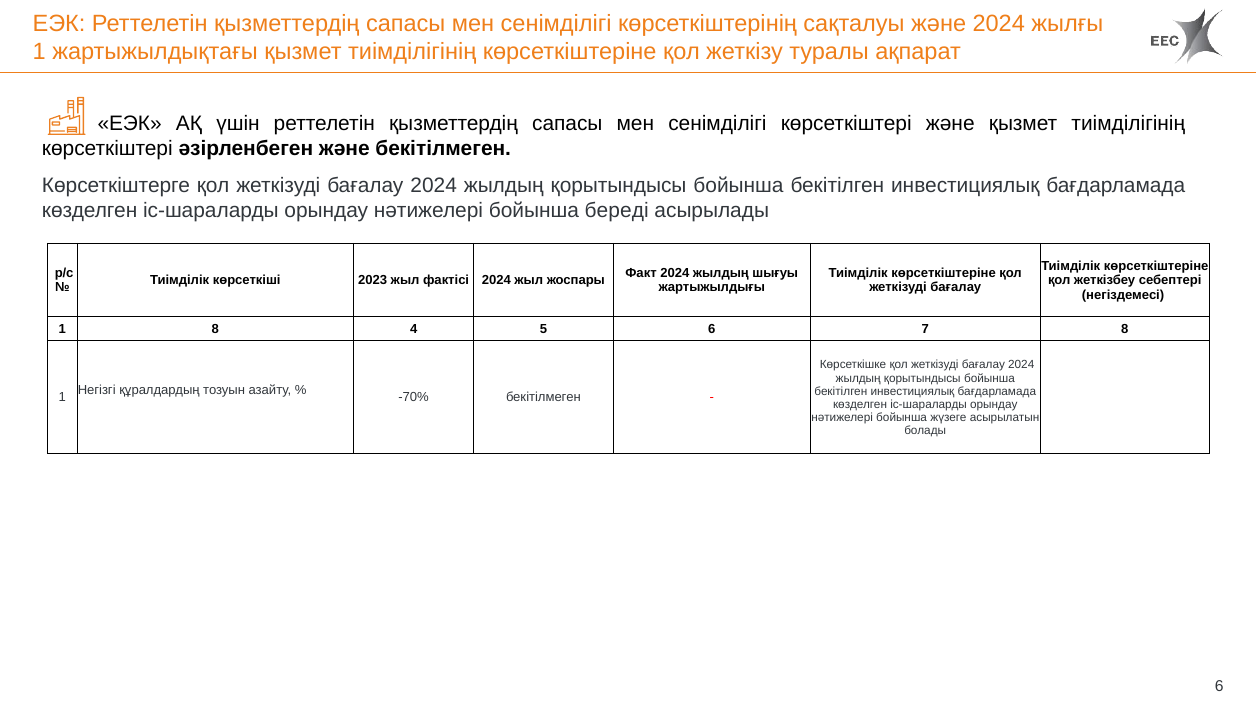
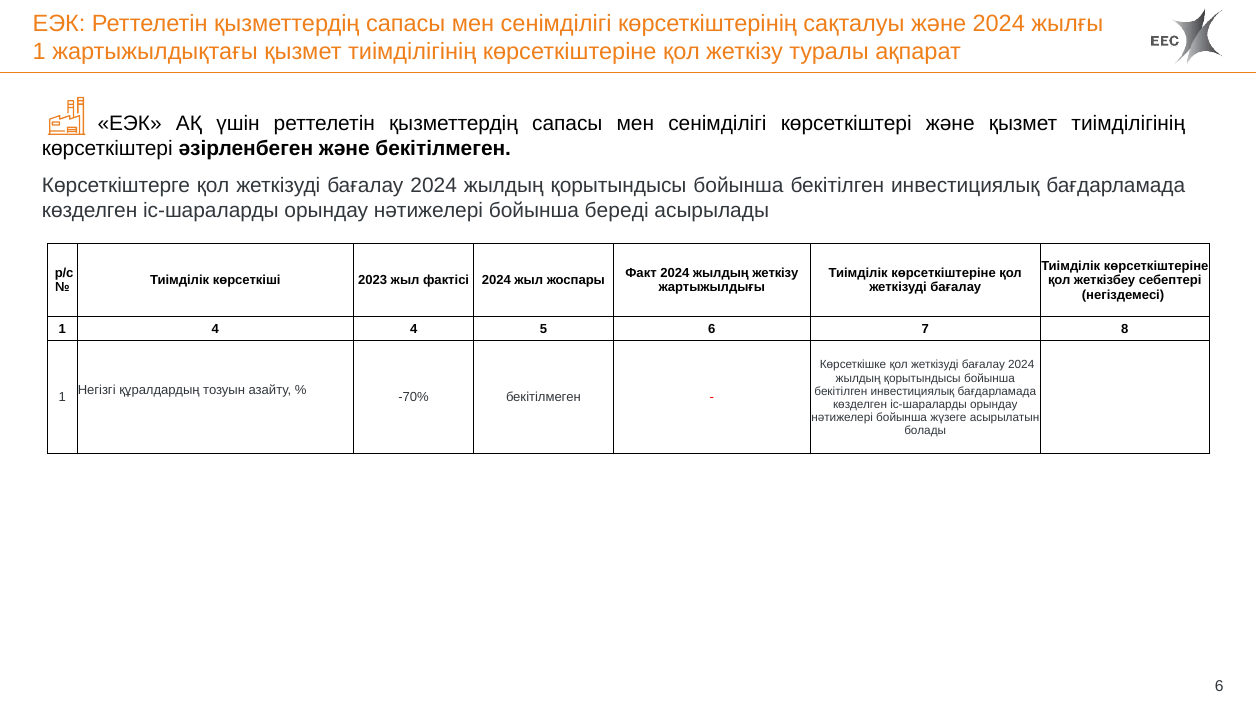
жылдың шығуы: шығуы -> жеткізу
1 8: 8 -> 4
